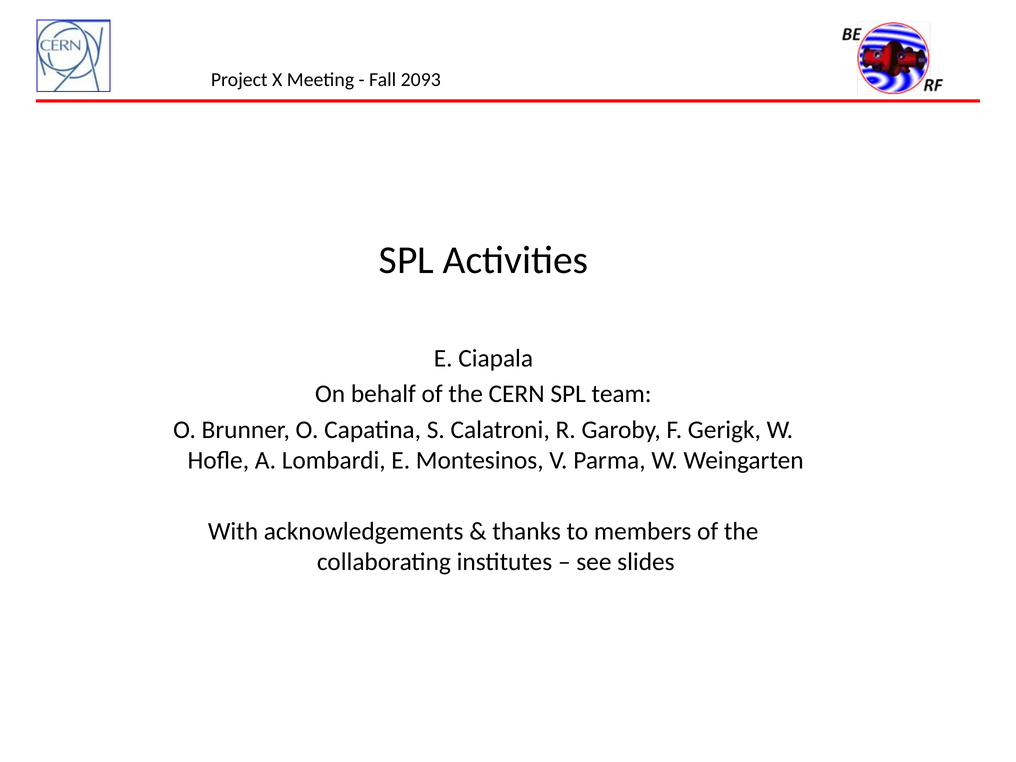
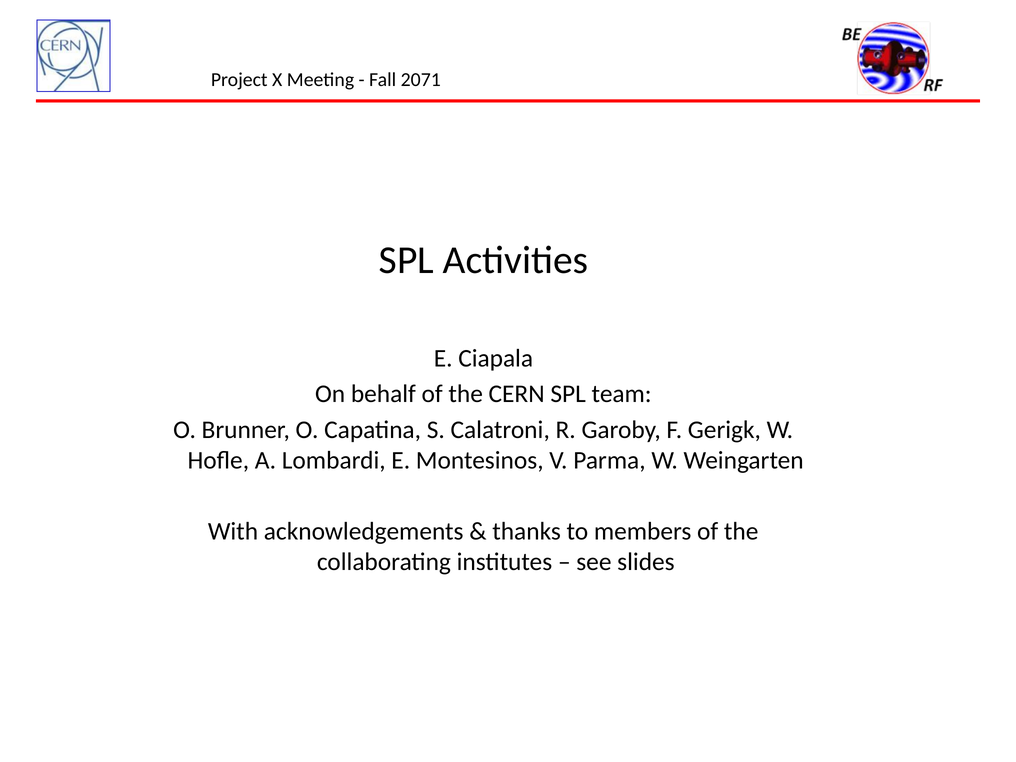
2093: 2093 -> 2071
